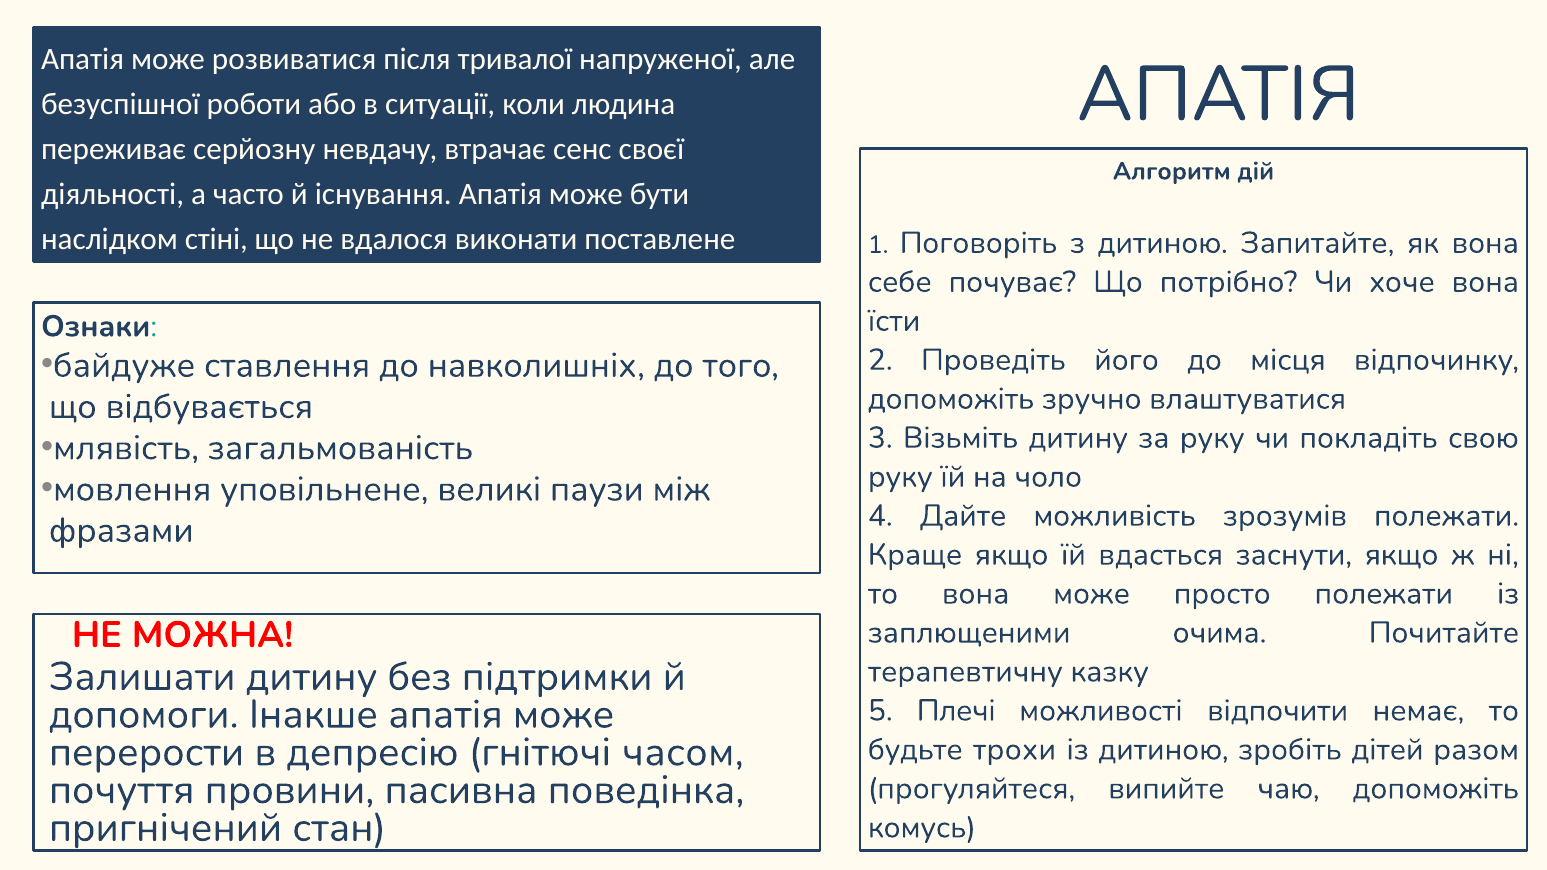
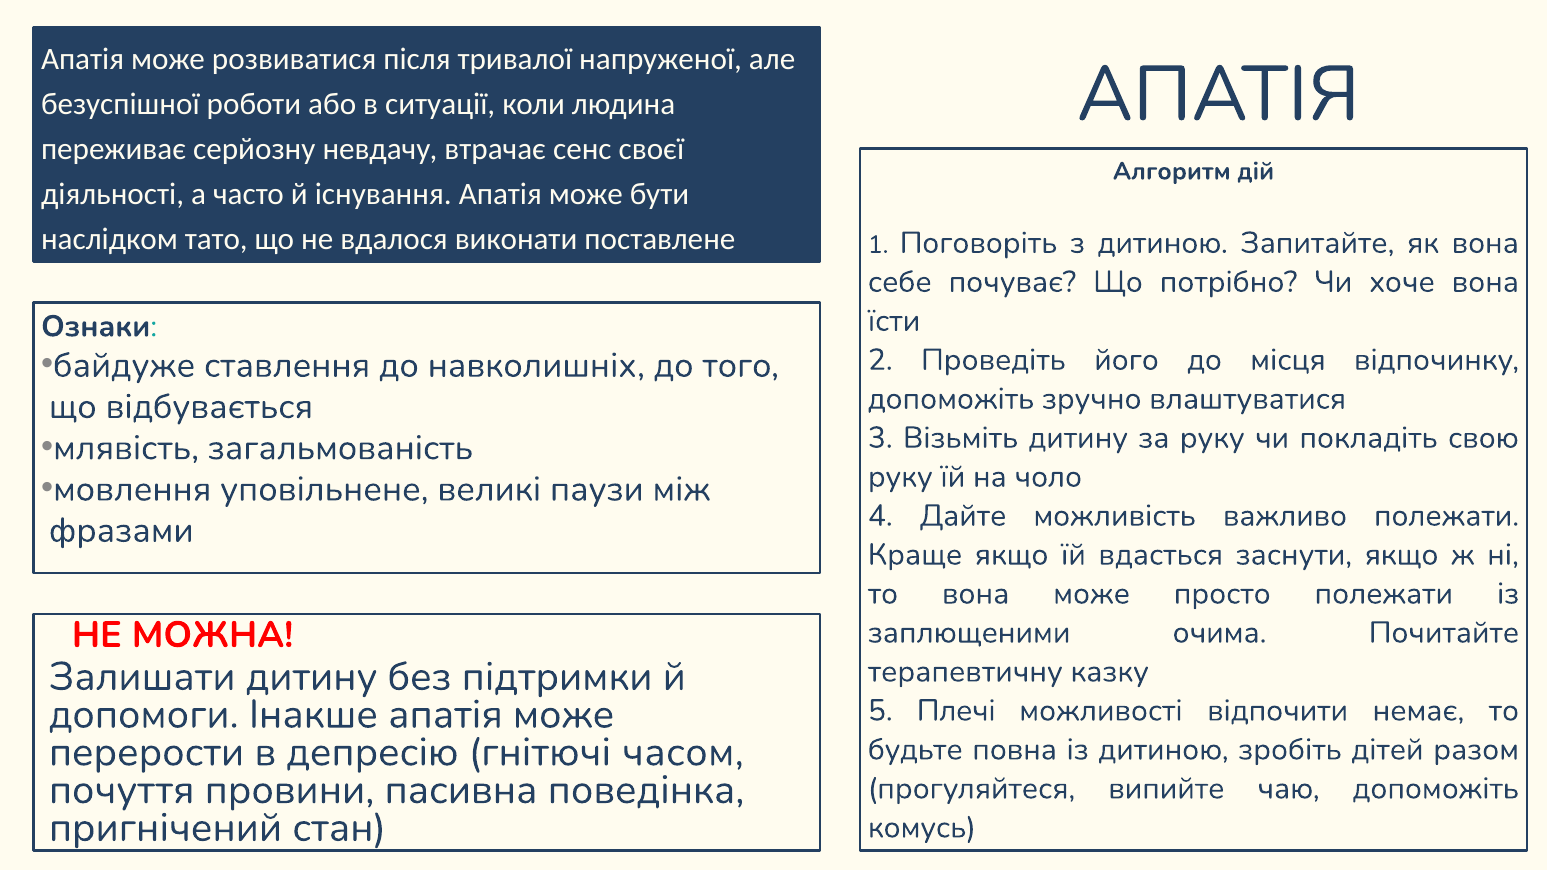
стіні: стіні -> тато
зрозумів: зрозумів -> важливо
трохи: трохи -> повна
